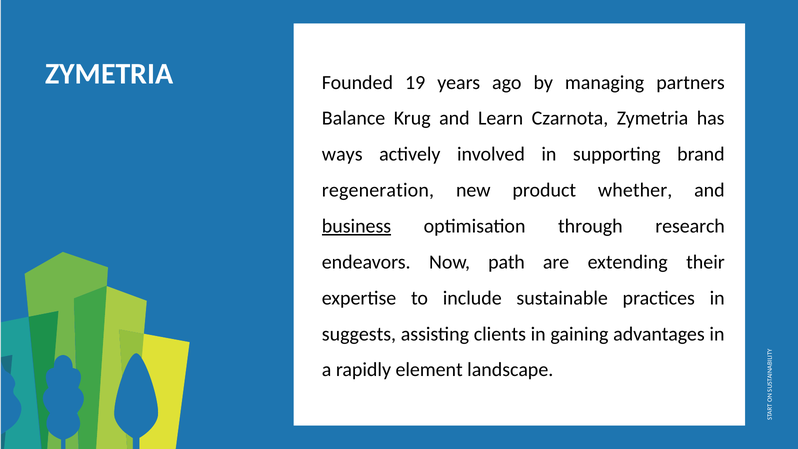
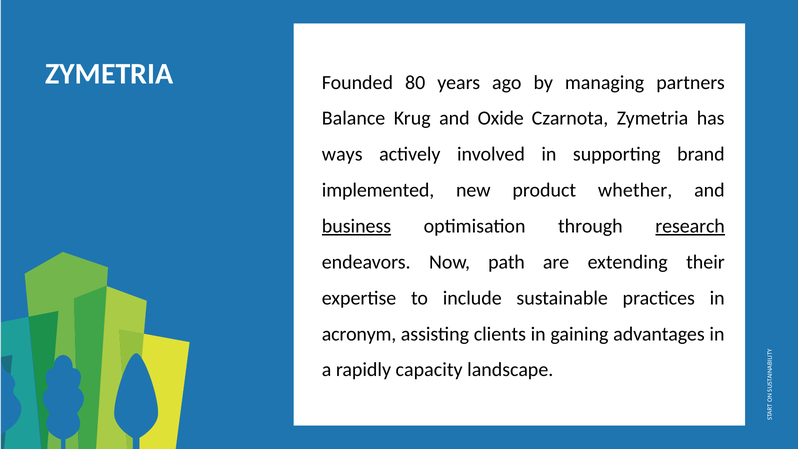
19: 19 -> 80
Learn: Learn -> Oxide
regeneration: regeneration -> implemented
research underline: none -> present
suggests: suggests -> acronym
element: element -> capacity
